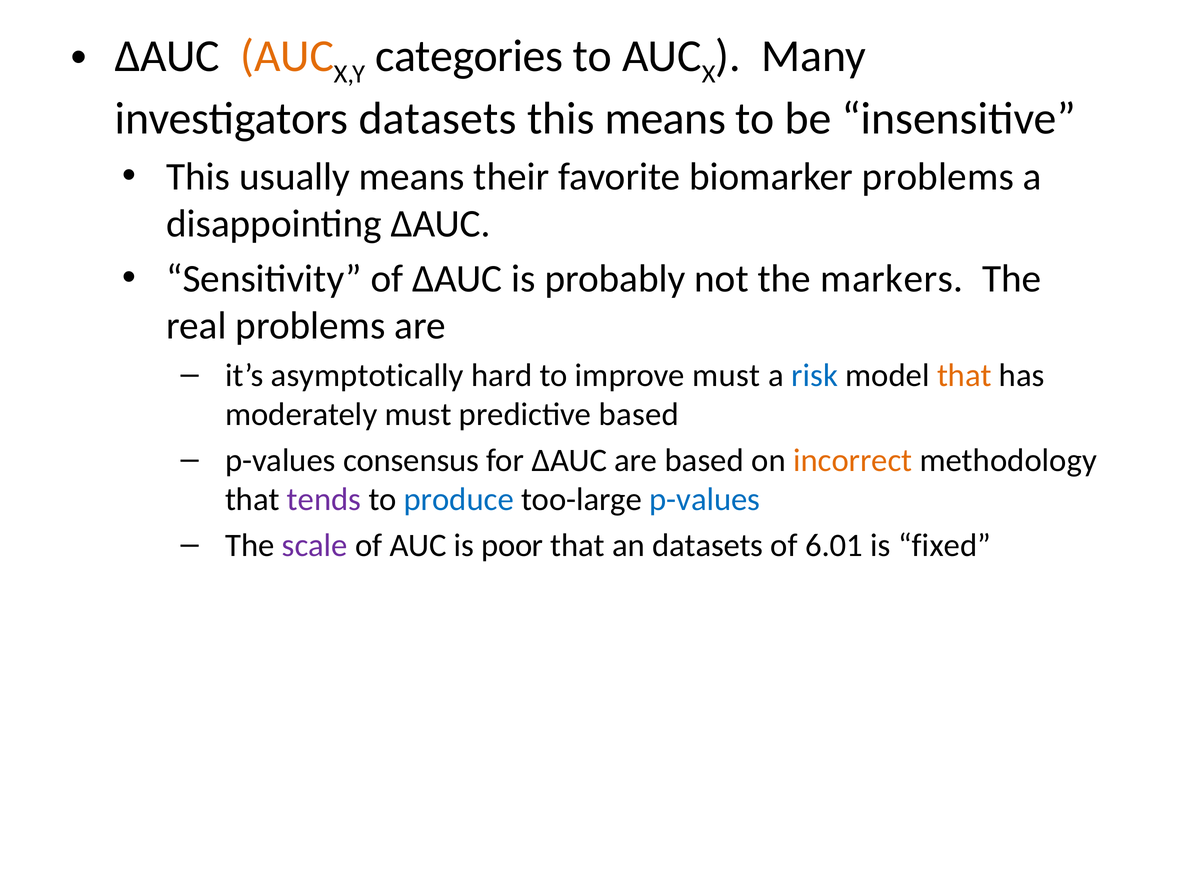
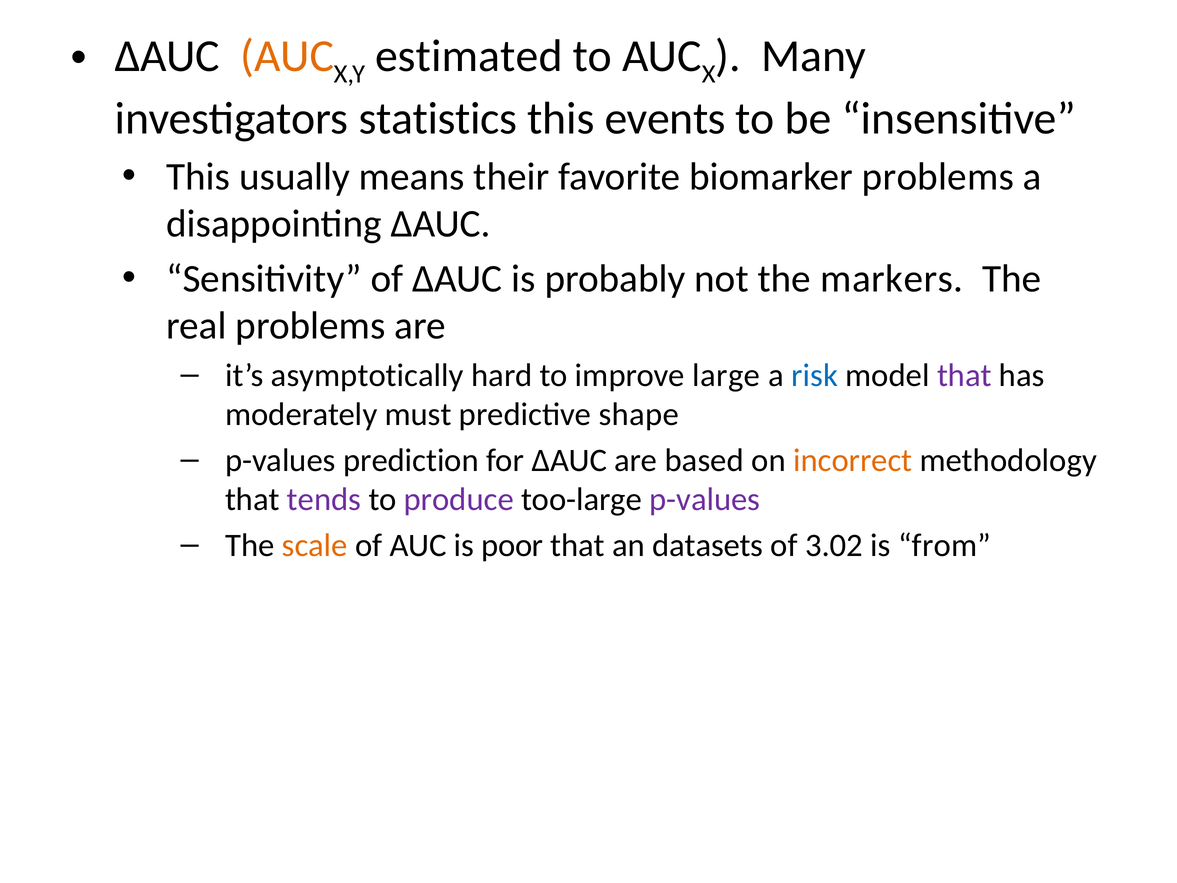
categories: categories -> estimated
investigators datasets: datasets -> statistics
this means: means -> events
improve must: must -> large
that at (964, 375) colour: orange -> purple
predictive based: based -> shape
consensus: consensus -> prediction
produce colour: blue -> purple
p-values at (705, 500) colour: blue -> purple
scale colour: purple -> orange
6.01: 6.01 -> 3.02
fixed: fixed -> from
